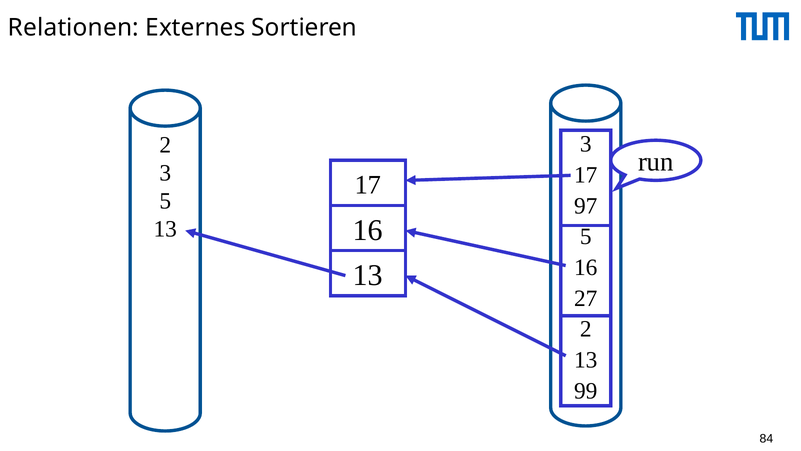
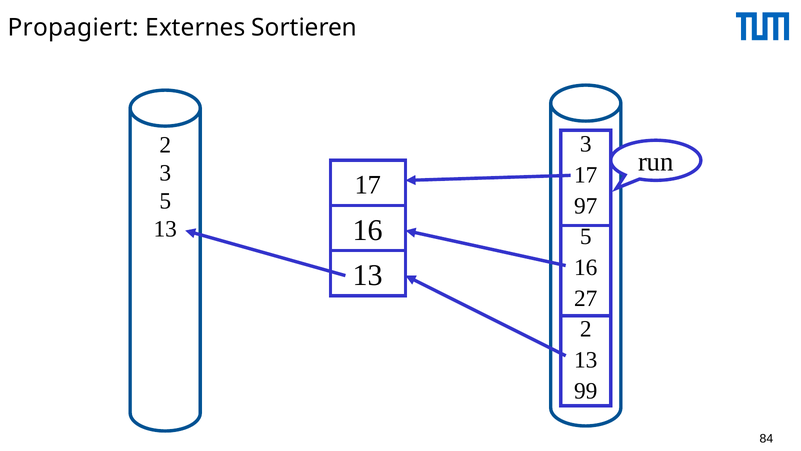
Relationen: Relationen -> Propagiert
